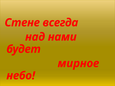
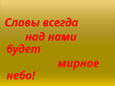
Стене: Стене -> Славы
